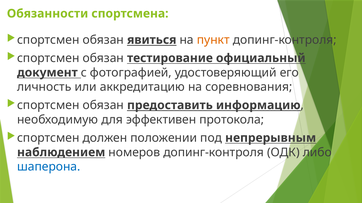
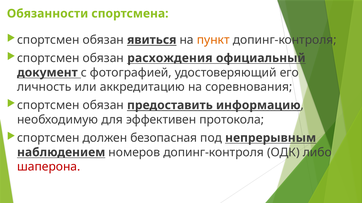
тестирование: тестирование -> расхождения
положении: положении -> безопасная
шаперона colour: blue -> red
